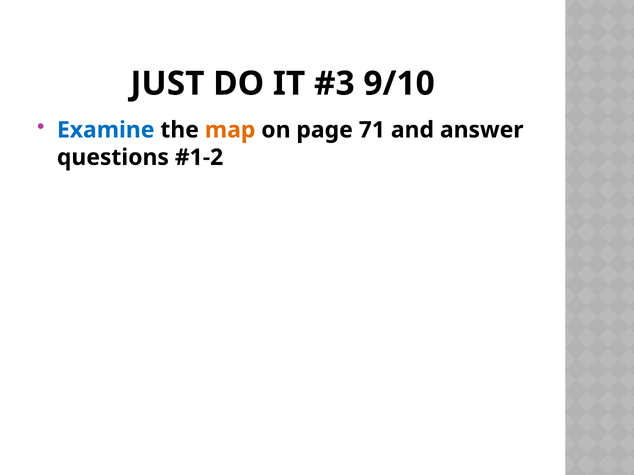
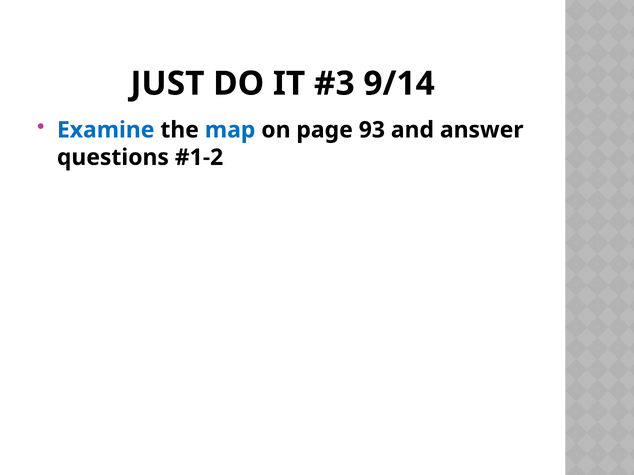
9/10: 9/10 -> 9/14
map colour: orange -> blue
71: 71 -> 93
